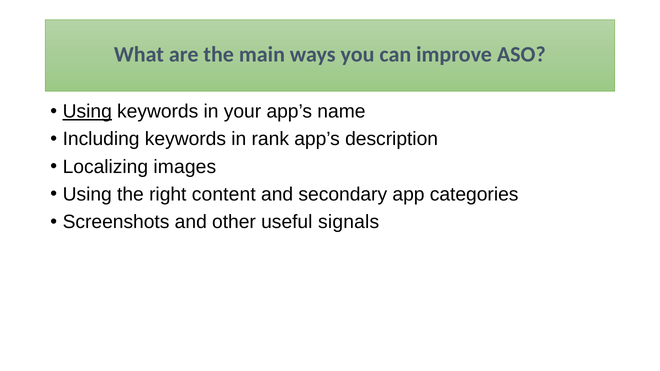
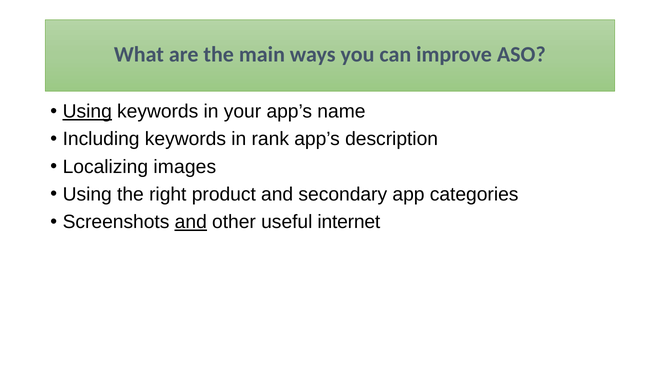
content: content -> product
and at (191, 222) underline: none -> present
signals: signals -> internet
